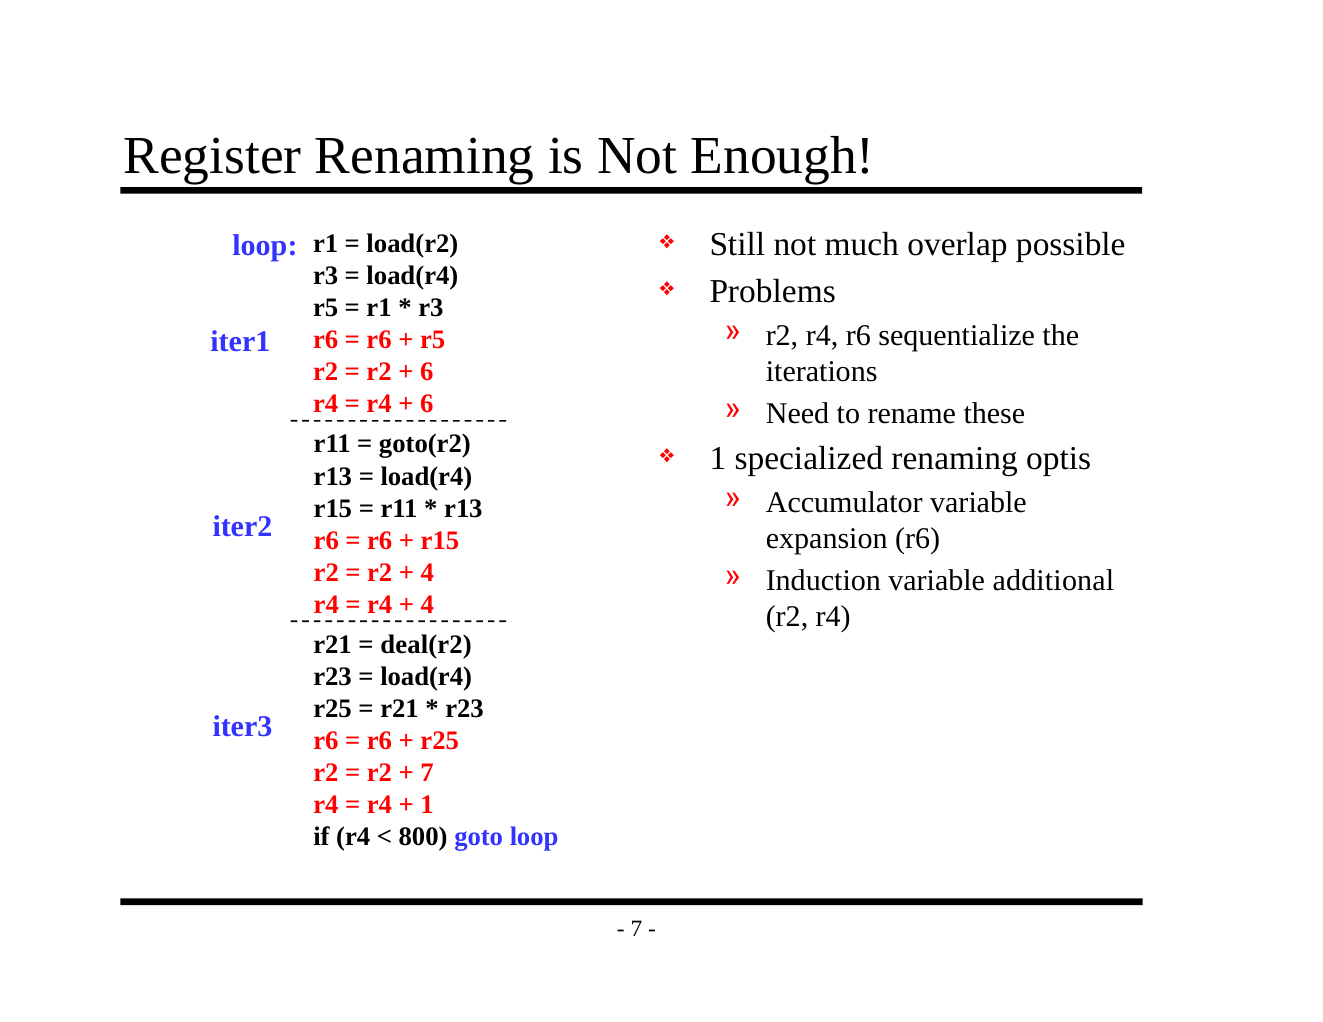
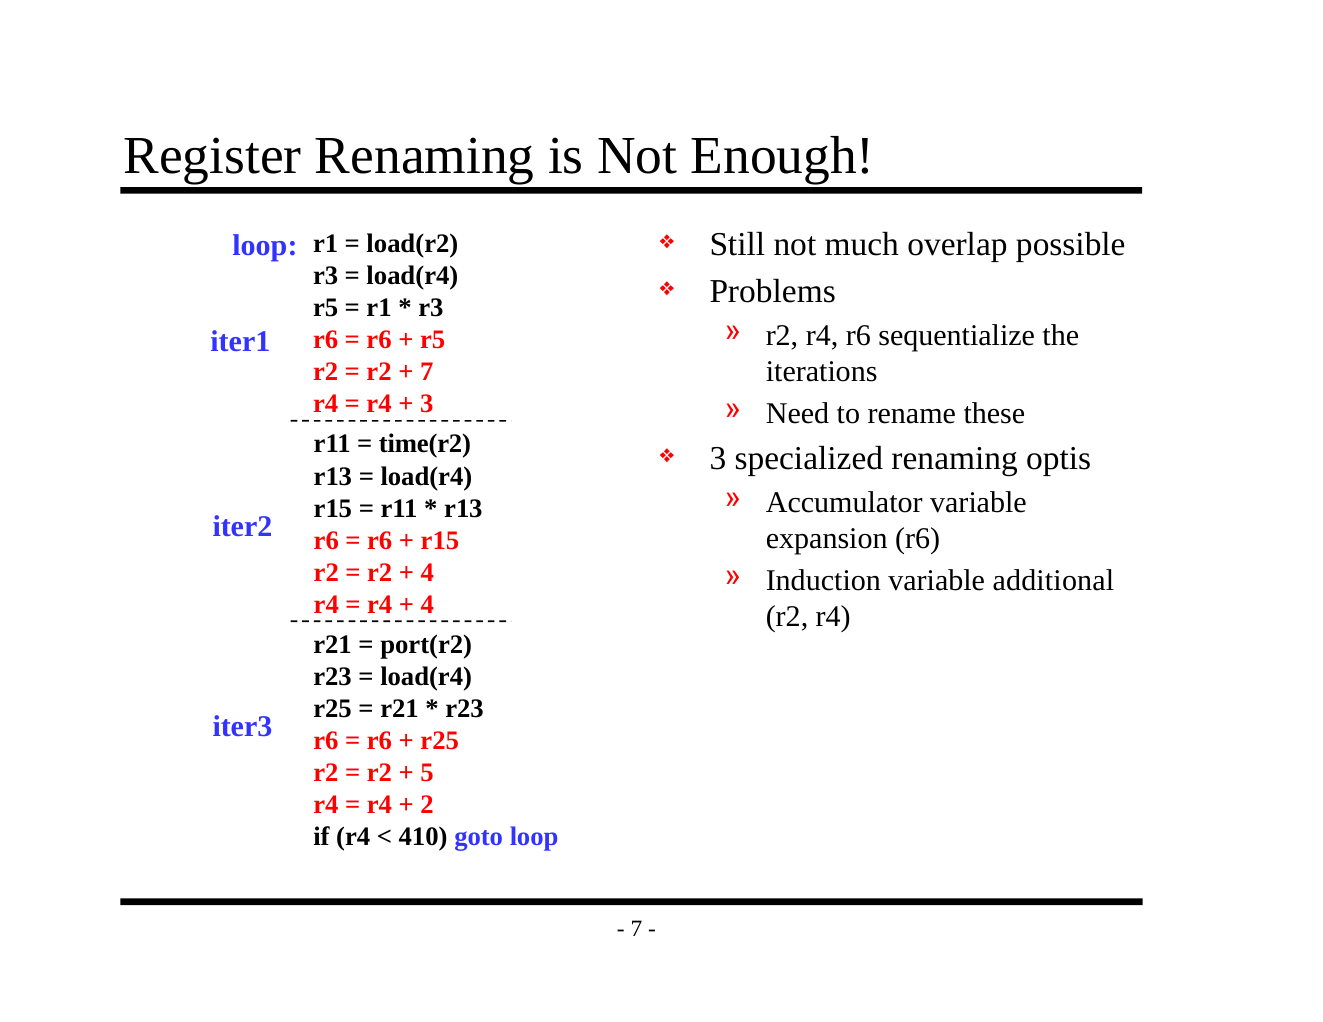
6 at (427, 372): 6 -> 7
6 at (427, 404): 6 -> 3
goto(r2: goto(r2 -> time(r2
1 at (718, 459): 1 -> 3
deal(r2: deal(r2 -> port(r2
7 at (427, 773): 7 -> 5
1 at (427, 805): 1 -> 2
800: 800 -> 410
